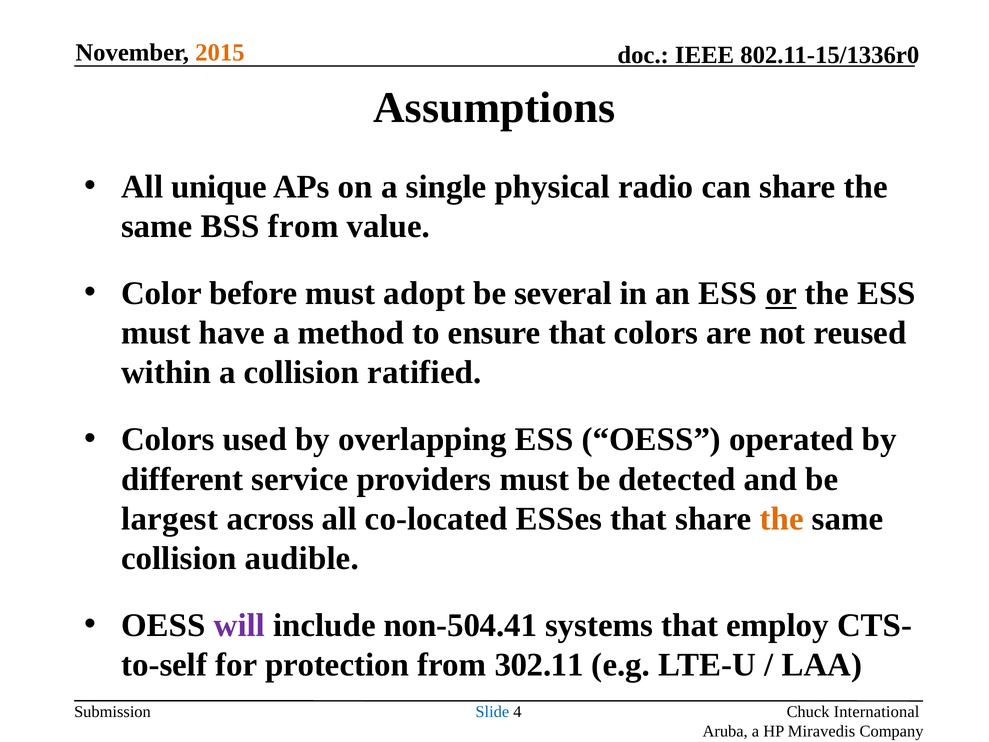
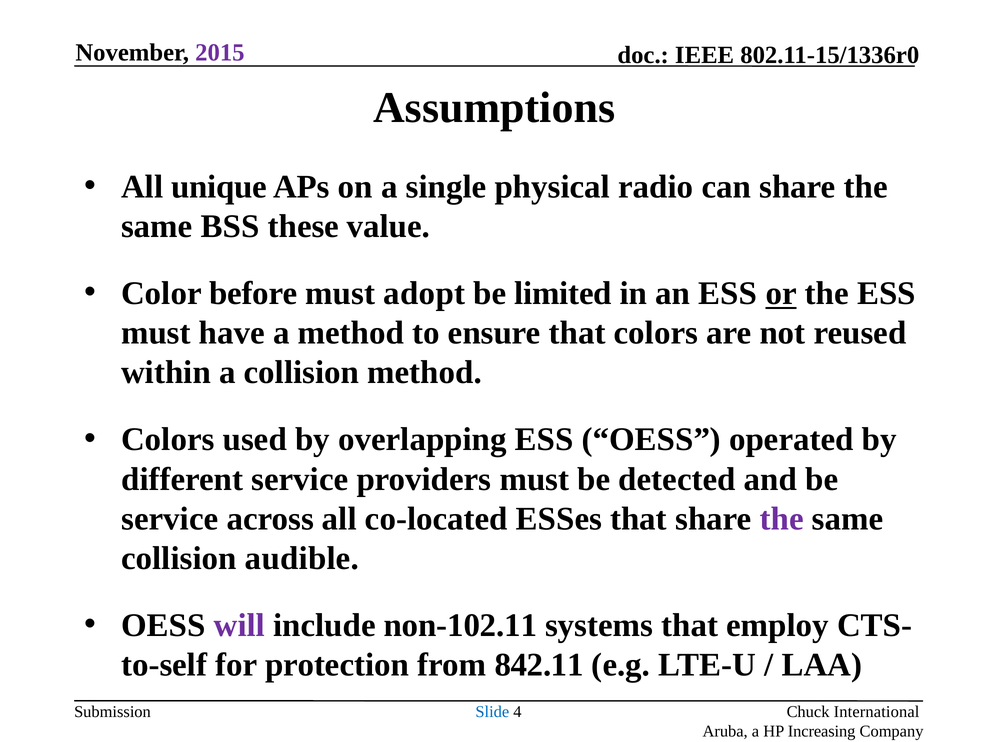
2015 colour: orange -> purple
BSS from: from -> these
several: several -> limited
collision ratified: ratified -> method
largest at (170, 519): largest -> service
the at (782, 519) colour: orange -> purple
non-504.41: non-504.41 -> non-102.11
302.11: 302.11 -> 842.11
Miravedis: Miravedis -> Increasing
